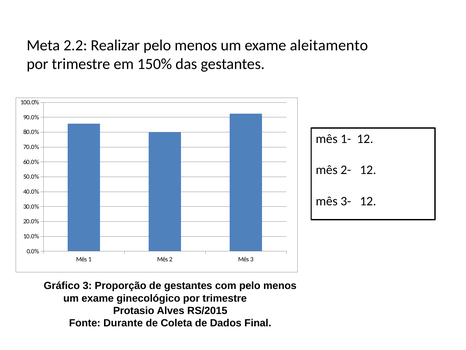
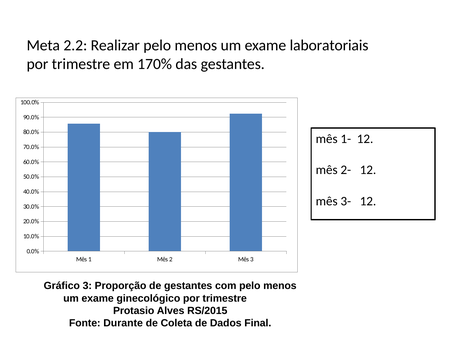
aleitamento: aleitamento -> laboratoriais
150%: 150% -> 170%
